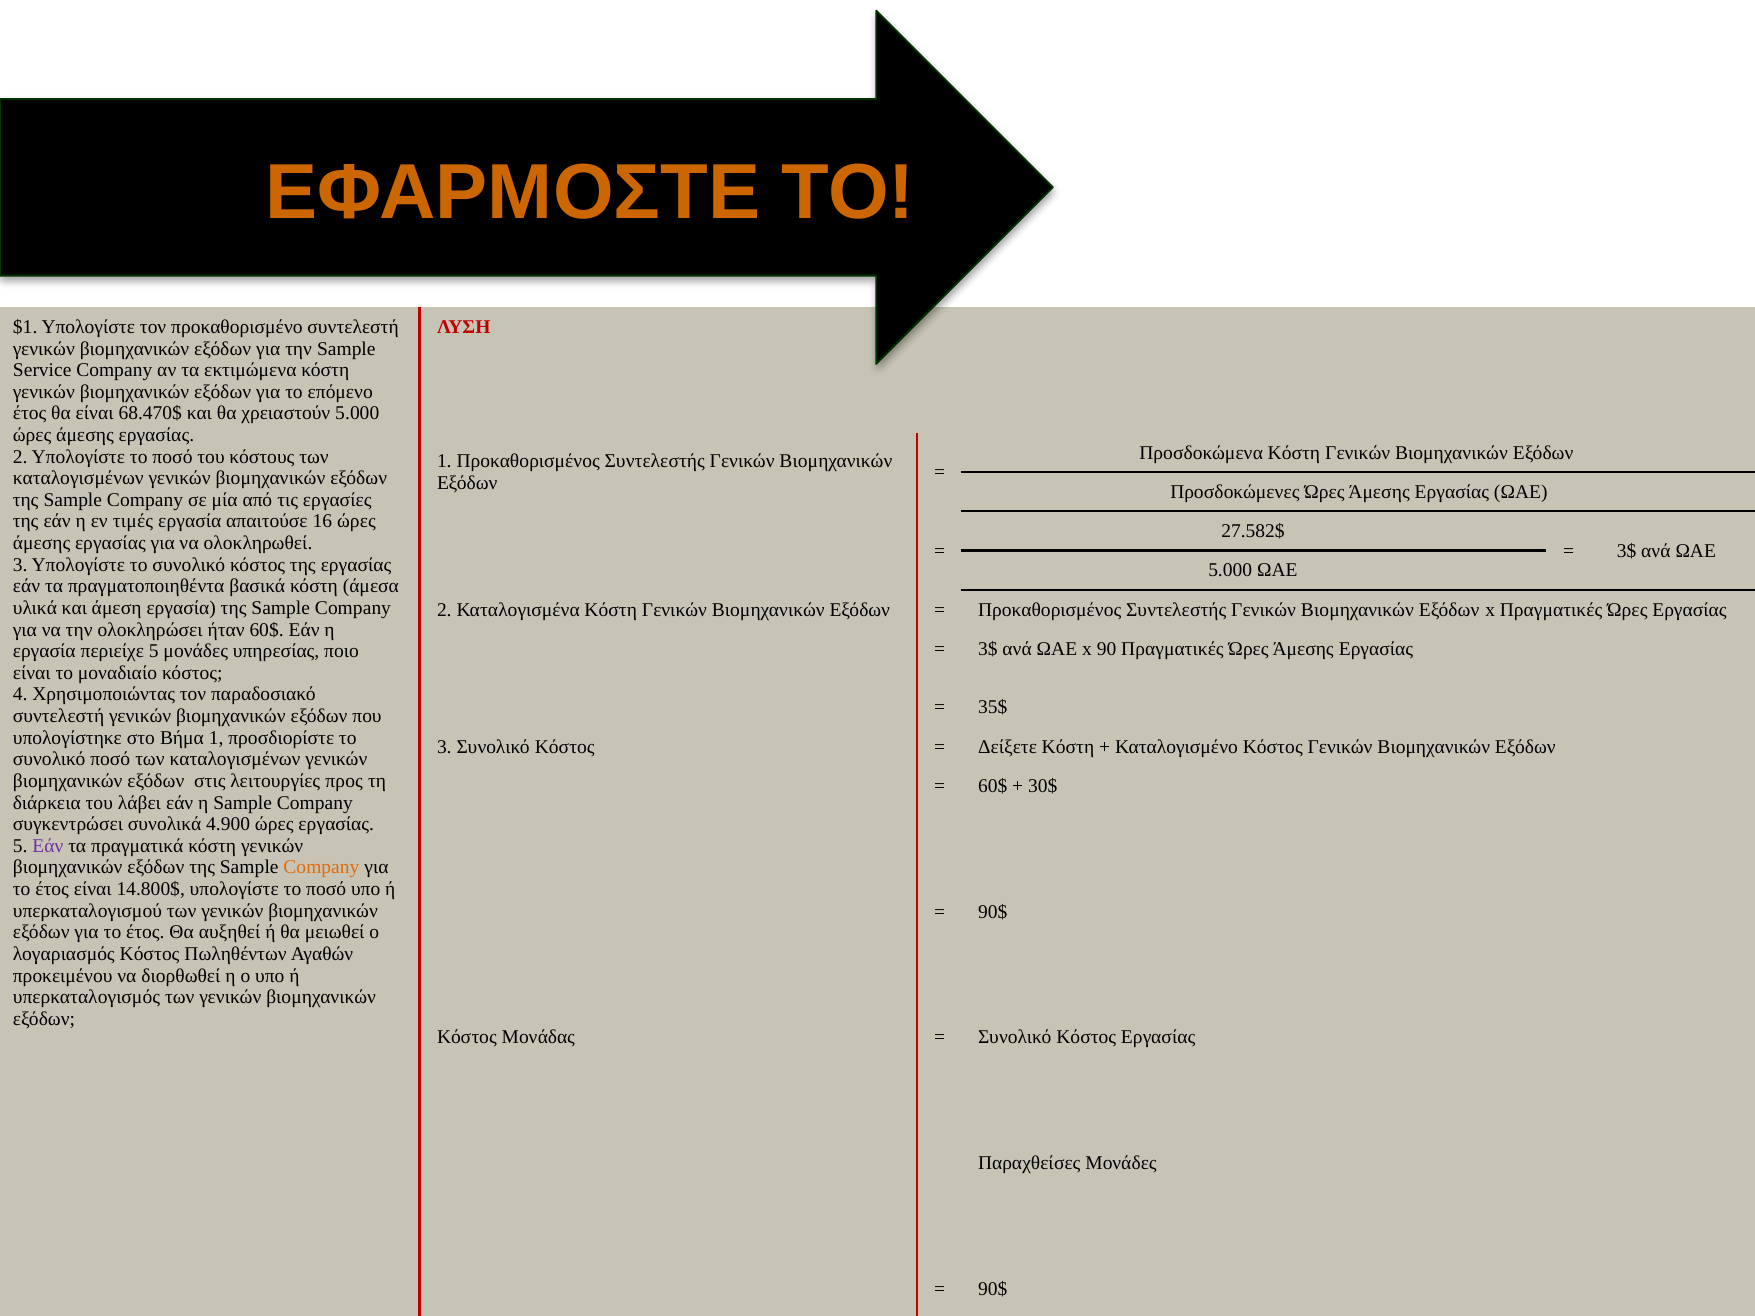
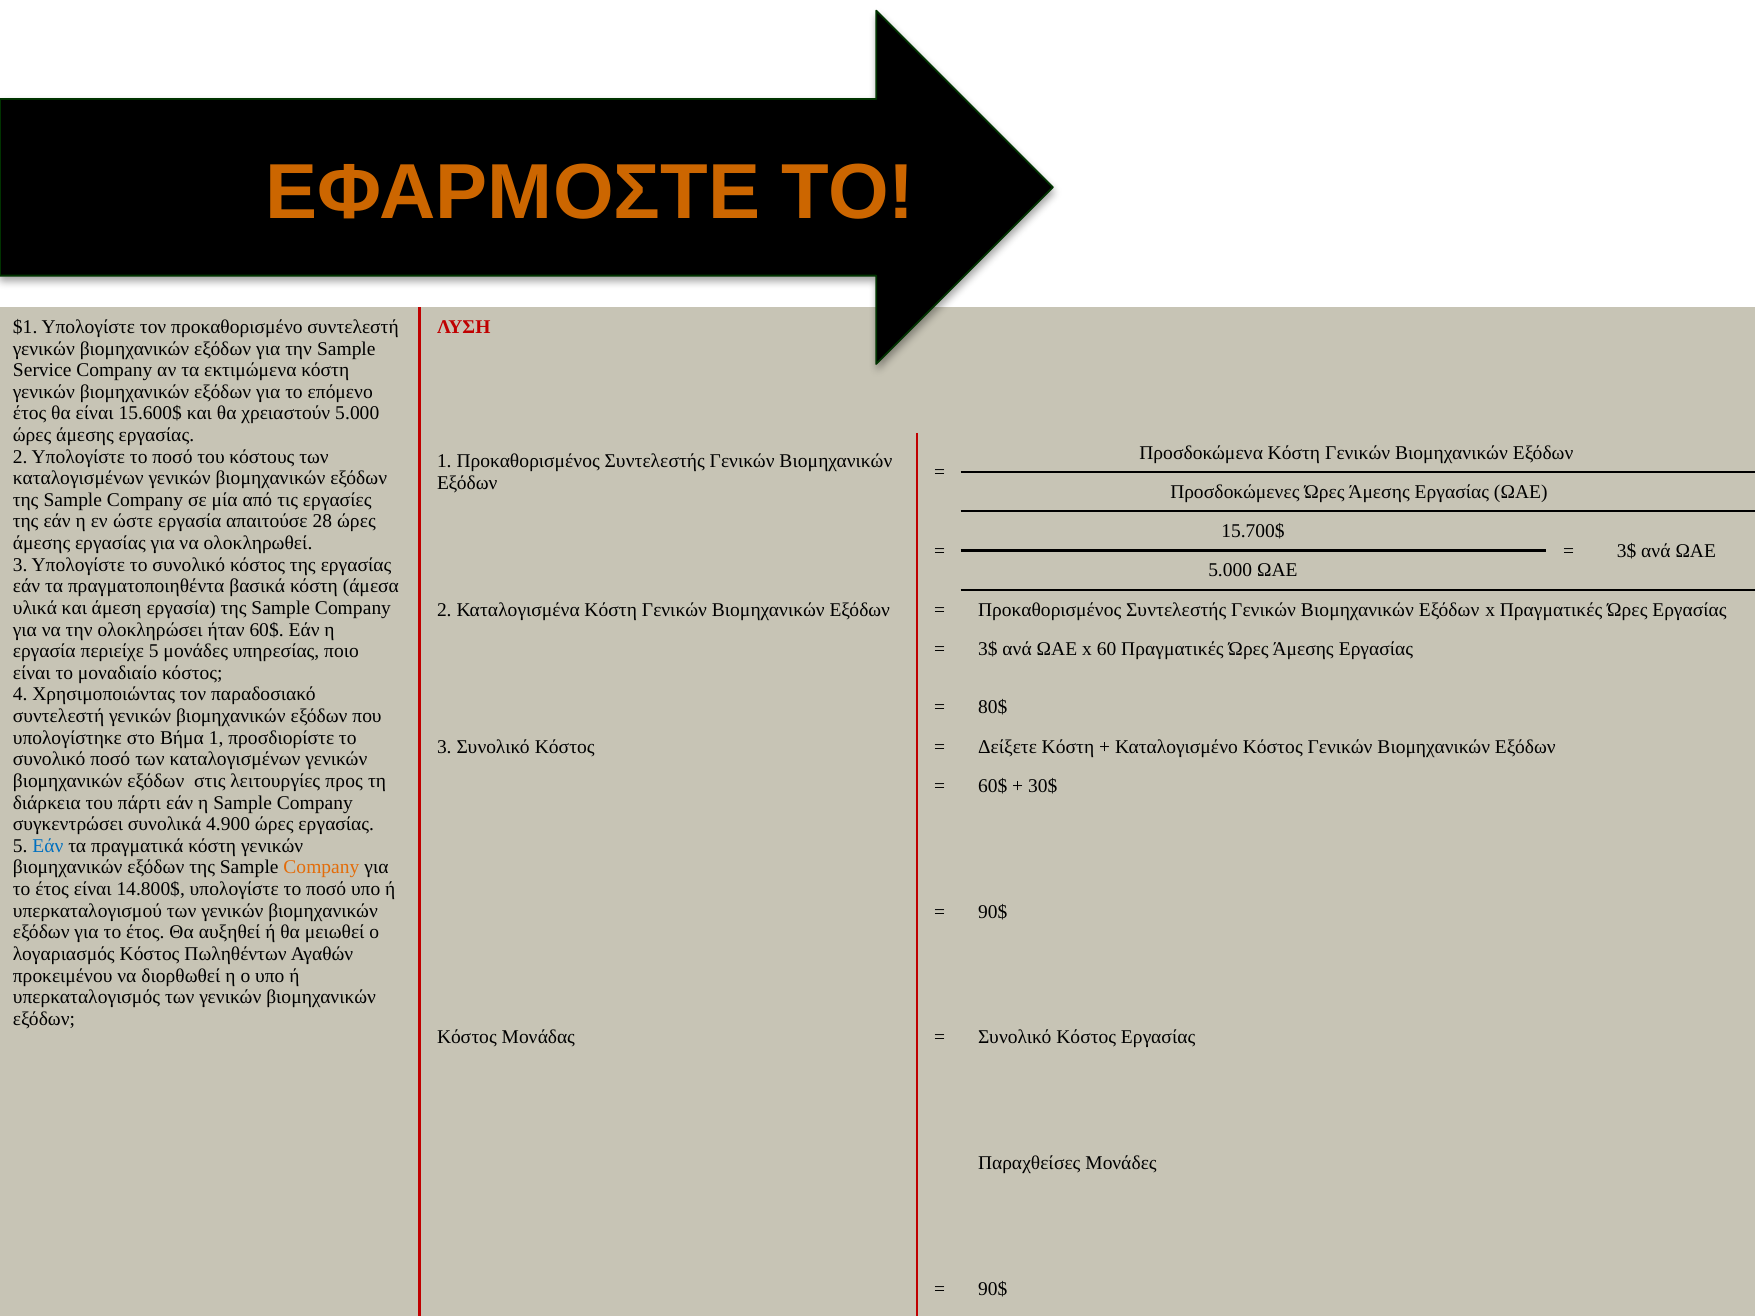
68.470$: 68.470$ -> 15.600$
τιμές: τιμές -> ώστε
16: 16 -> 28
27.582$: 27.582$ -> 15.700$
90: 90 -> 60
35$: 35$ -> 80$
λάβει: λάβει -> πάρτι
Εάν at (48, 846) colour: purple -> blue
